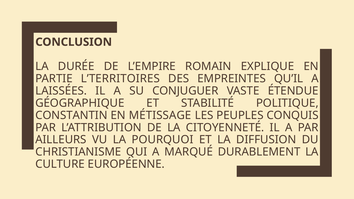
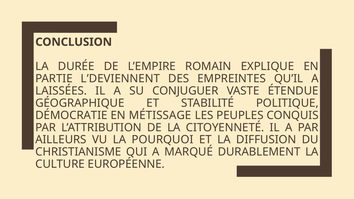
L’TERRITOIRES: L’TERRITOIRES -> L’DEVIENNENT
CONSTANTIN: CONSTANTIN -> DÉMOCRATIE
